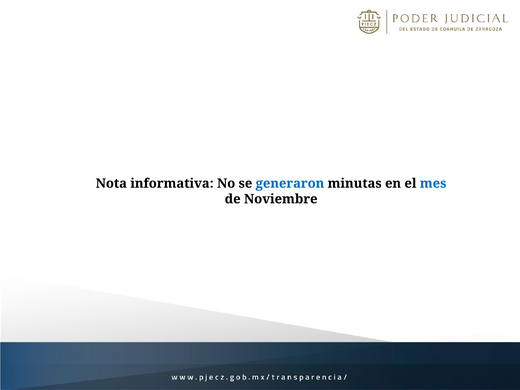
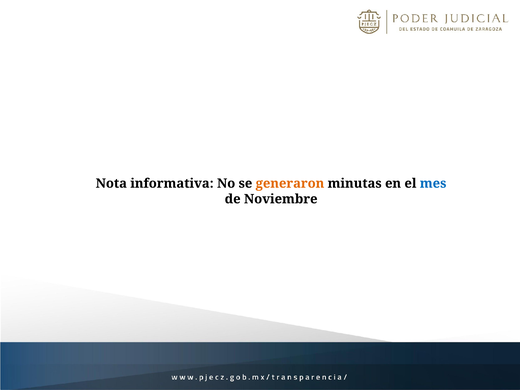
generaron colour: blue -> orange
